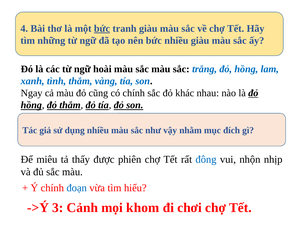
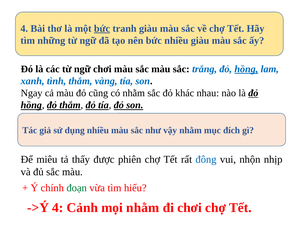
ngữ hoài: hoài -> chơi
hồng at (246, 69) underline: none -> present
có chính: chính -> nhằm
đoạn colour: blue -> green
->Ý 3: 3 -> 4
mọi khom: khom -> nhằm
